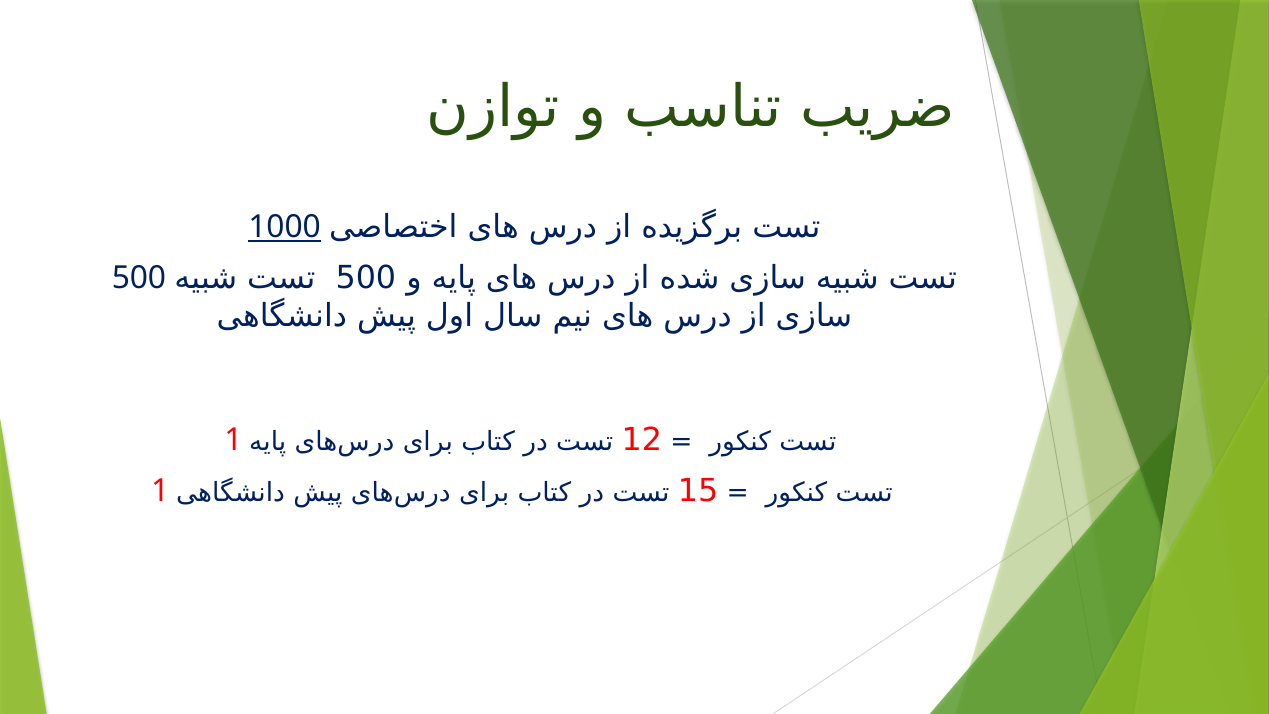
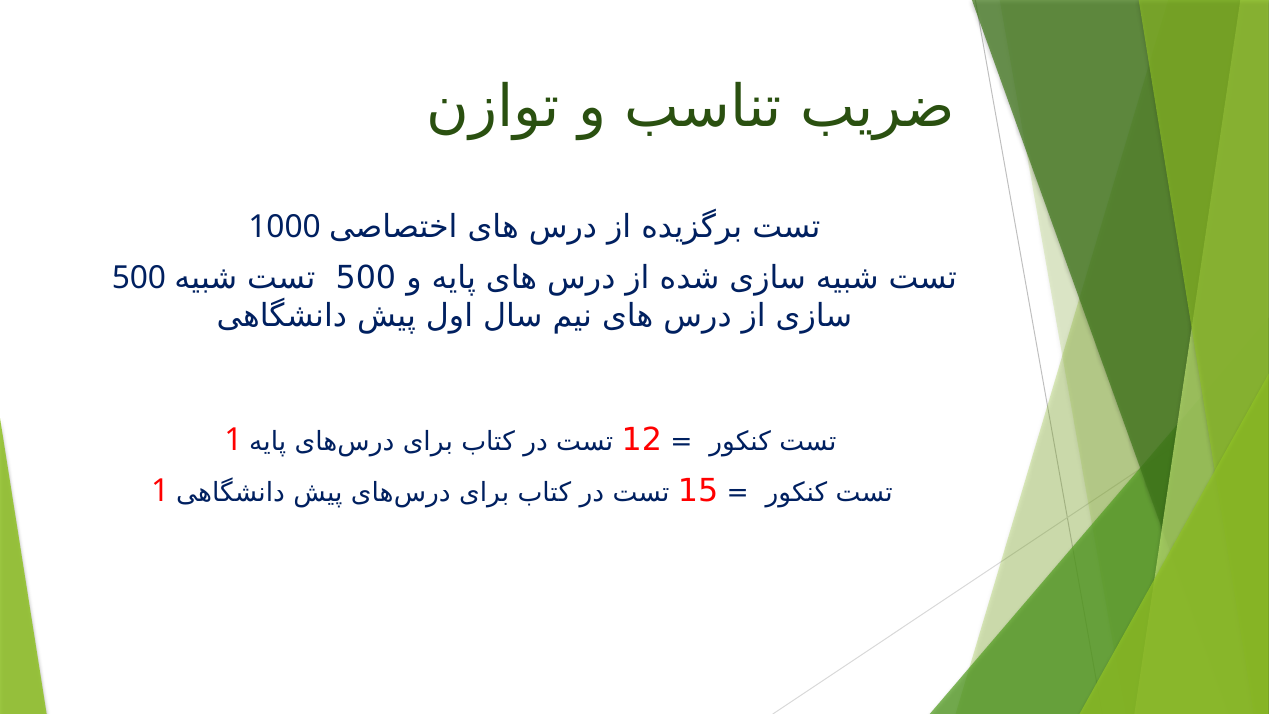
1000 underline: present -> none
